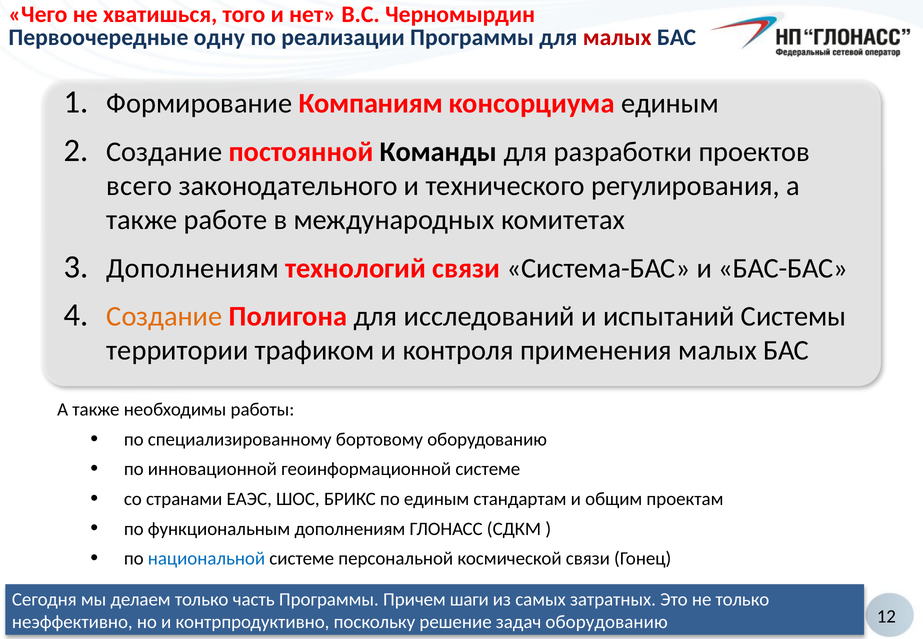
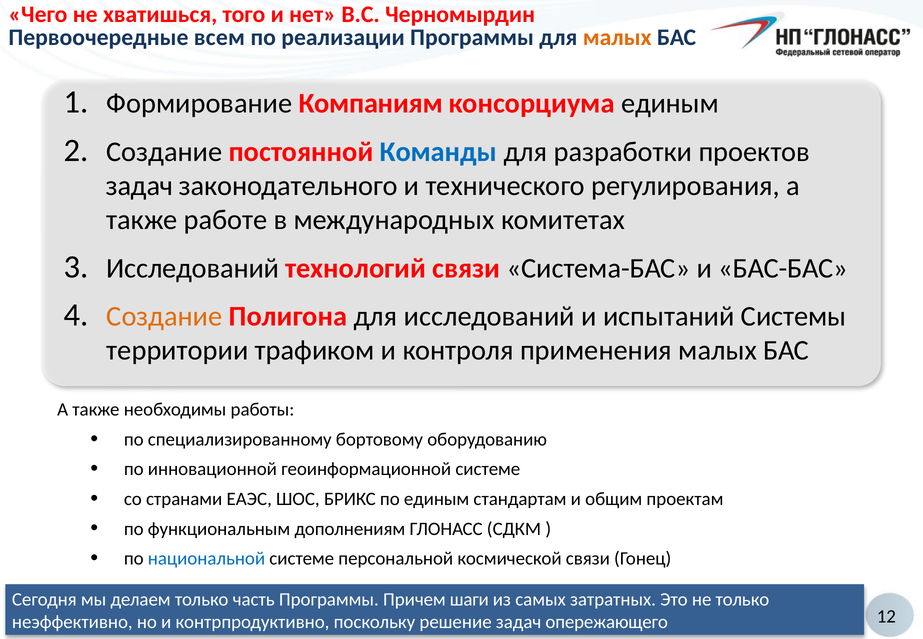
одну: одну -> всем
малых at (617, 37) colour: red -> orange
Команды colour: black -> blue
всего at (139, 186): всего -> задач
Дополнениям at (193, 268): Дополнениям -> Исследований
задач оборудованию: оборудованию -> опережающего
